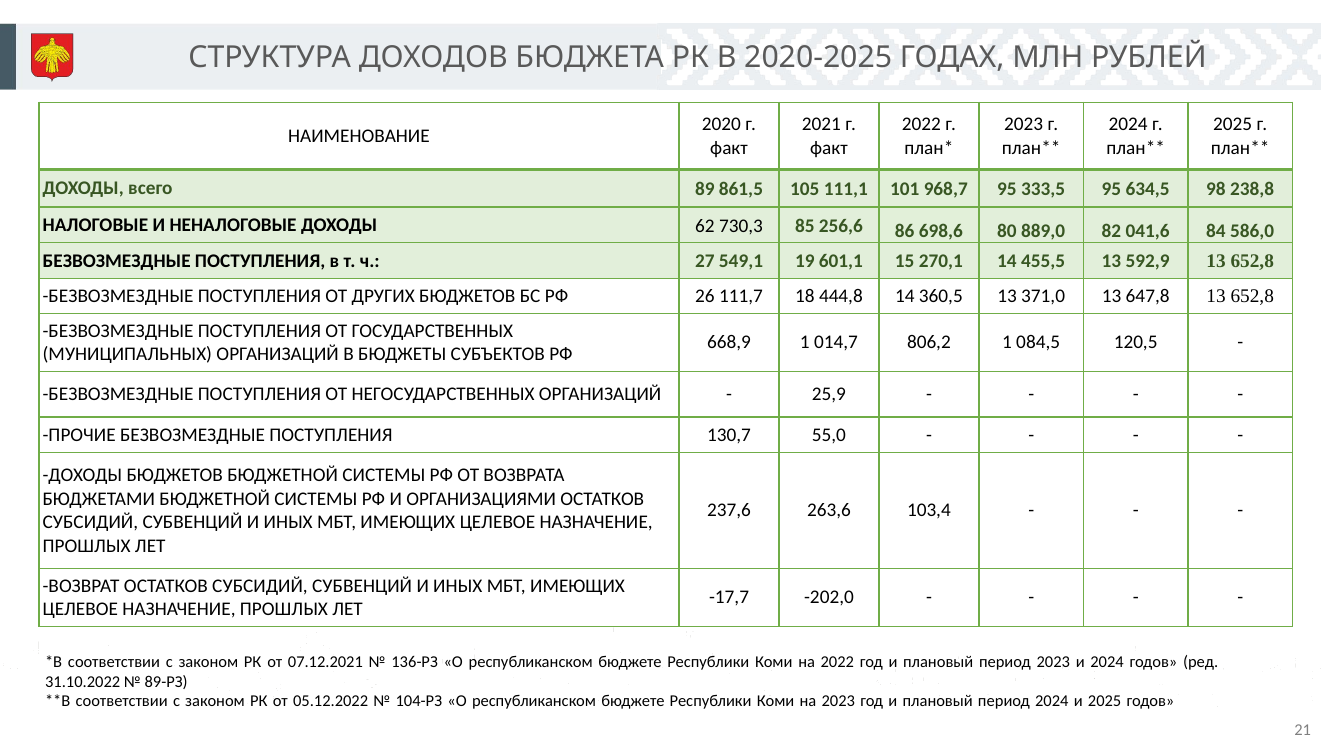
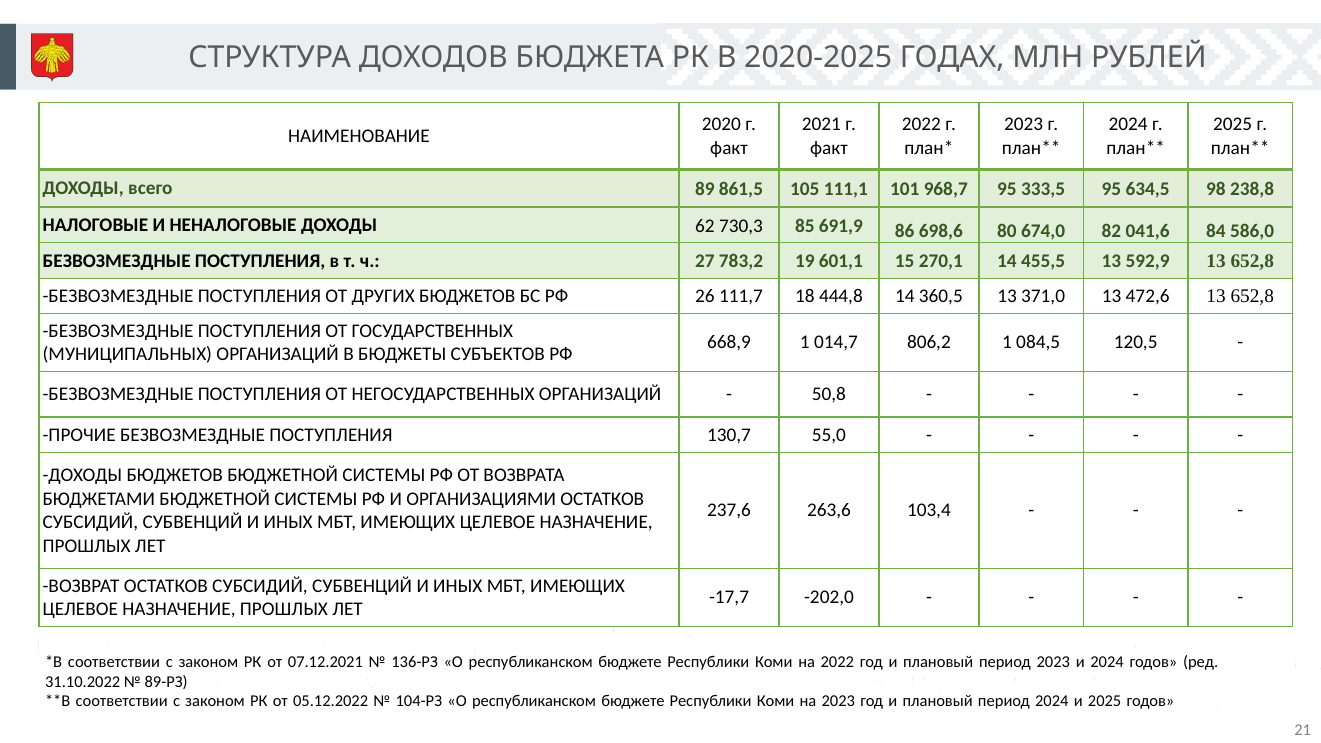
256,6: 256,6 -> 691,9
889,0: 889,0 -> 674,0
549,1: 549,1 -> 783,2
647,8: 647,8 -> 472,6
25,9: 25,9 -> 50,8
